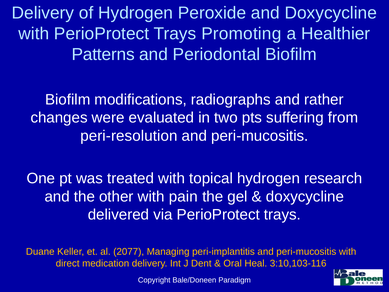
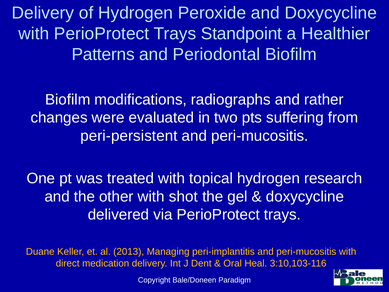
Promoting: Promoting -> Standpoint
peri-resolution: peri-resolution -> peri-persistent
pain: pain -> shot
2077: 2077 -> 2013
